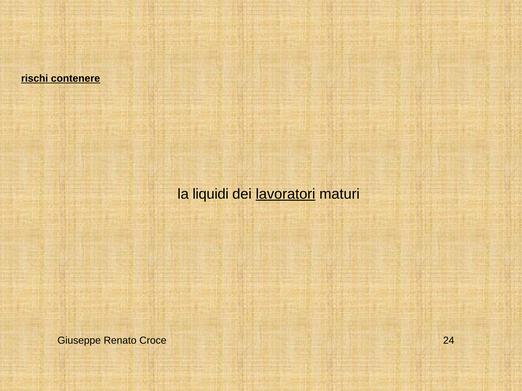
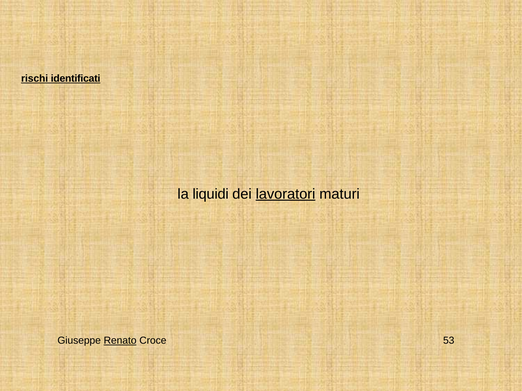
contenere: contenere -> identificati
Renato underline: none -> present
24: 24 -> 53
